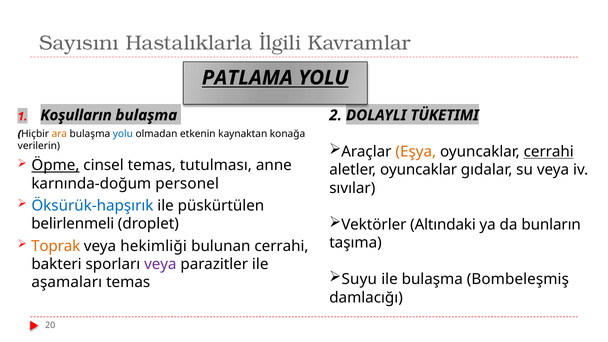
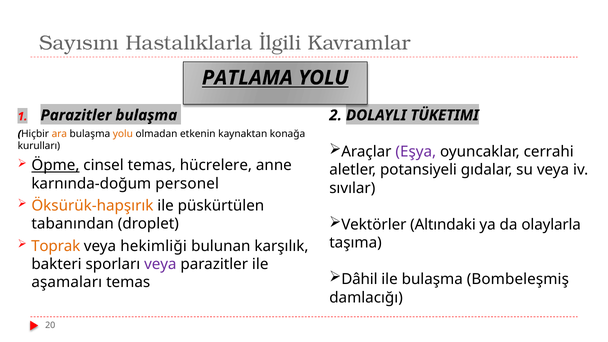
Koşulların at (76, 115): Koşulların -> Parazitler
yolu at (123, 134) colour: blue -> orange
verilerin: verilerin -> kurulları
Eşya colour: orange -> purple
cerrahi at (549, 152) underline: present -> none
tutulması: tutulması -> hücrelere
aletler oyuncaklar: oyuncaklar -> potansiyeli
Öksürük-hapşırık colour: blue -> orange
bunların: bunların -> olaylarla
belirlenmeli: belirlenmeli -> tabanından
bulunan cerrahi: cerrahi -> karşılık
Suyu: Suyu -> Dâhil
